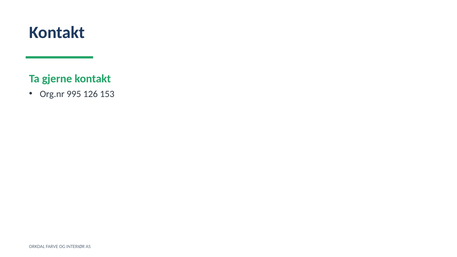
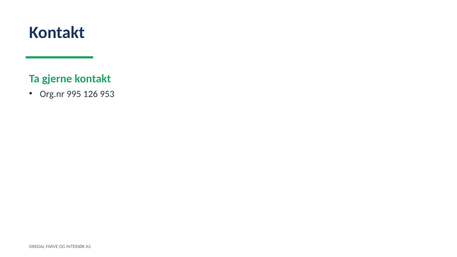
153: 153 -> 953
